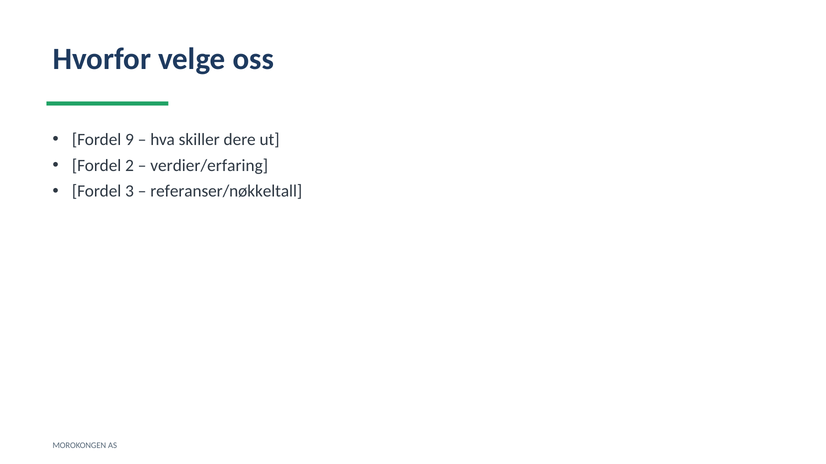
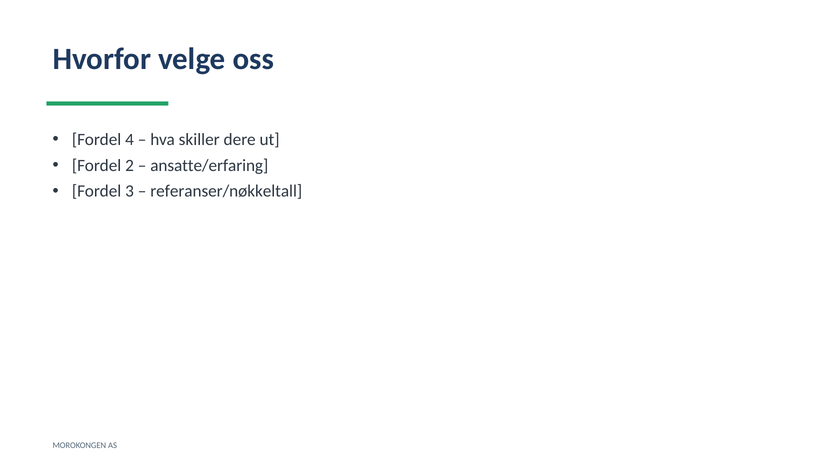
9: 9 -> 4
verdier/erfaring: verdier/erfaring -> ansatte/erfaring
